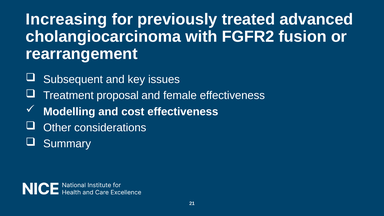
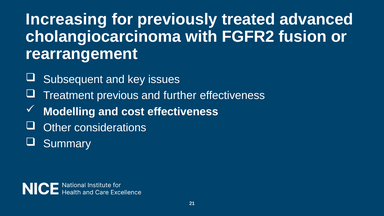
proposal: proposal -> previous
female: female -> further
